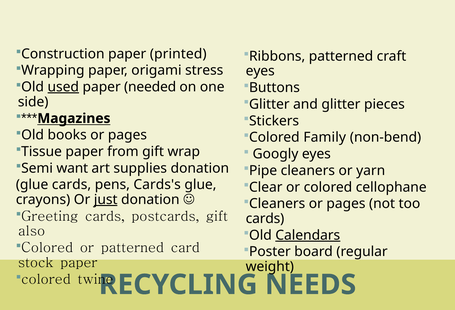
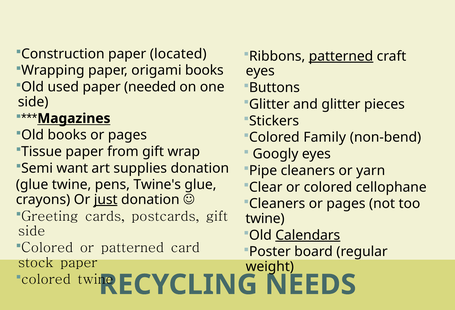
printed: printed -> located
patterned at (341, 56) underline: none -> present
origami stress: stress -> books
used underline: present -> none
glue cards: cards -> twine
Cards's: Cards's -> Twine's
cards at (265, 219): cards -> twine
also at (32, 231): also -> side
